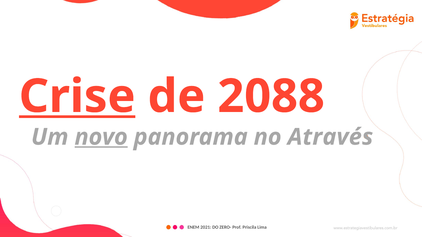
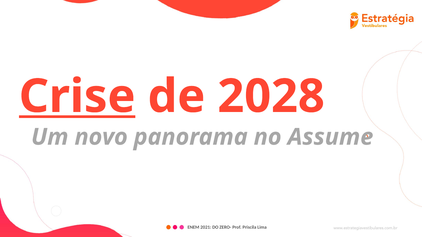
2088: 2088 -> 2028
novo underline: present -> none
Através: Através -> Assume
